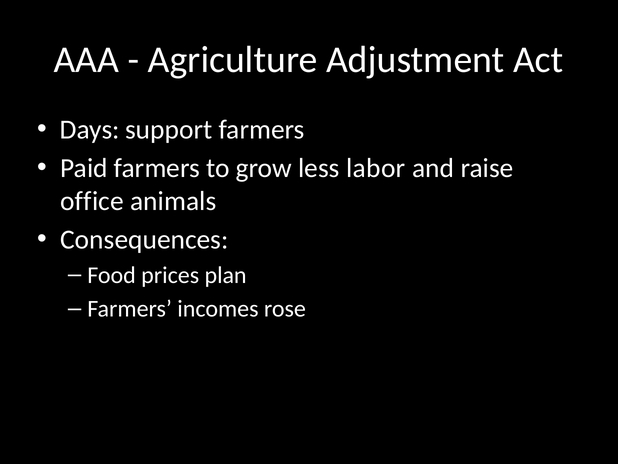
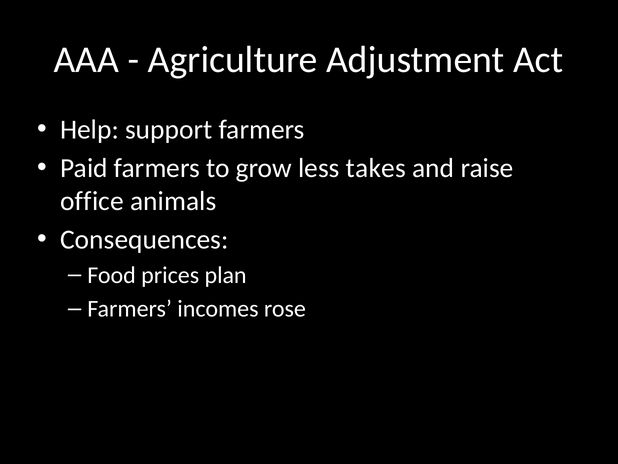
Days: Days -> Help
labor: labor -> takes
